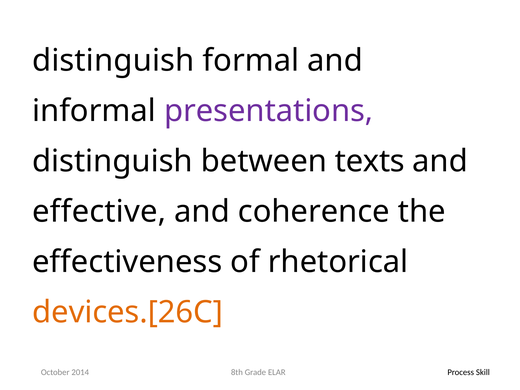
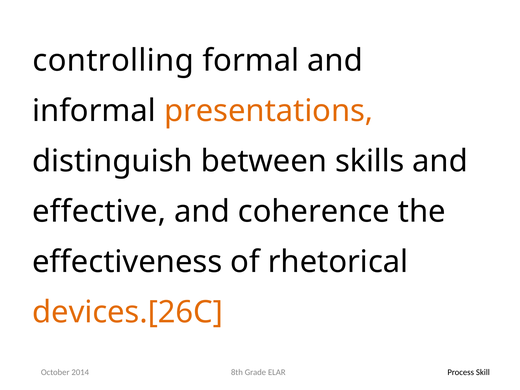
distinguish at (113, 61): distinguish -> controlling
presentations colour: purple -> orange
texts: texts -> skills
